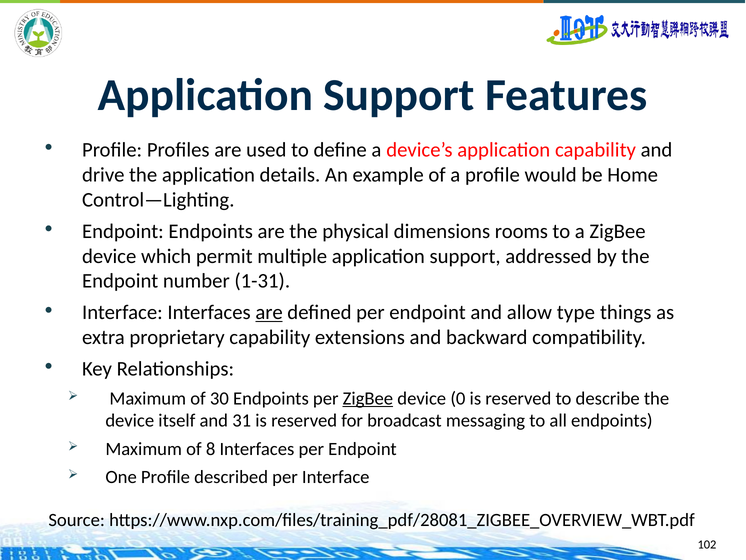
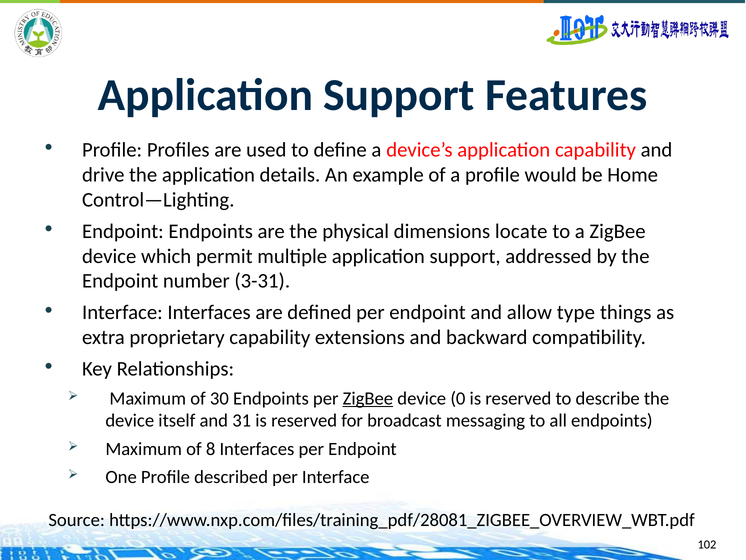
rooms: rooms -> locate
1-31: 1-31 -> 3-31
are at (269, 312) underline: present -> none
